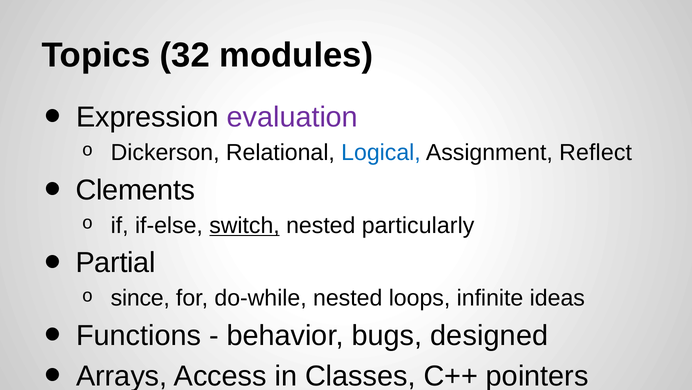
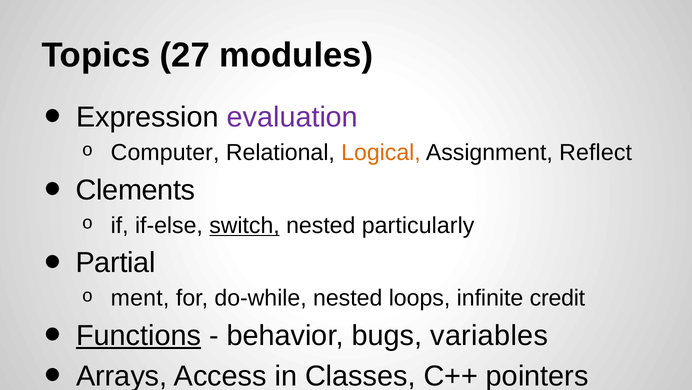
32: 32 -> 27
Dickerson: Dickerson -> Computer
Logical colour: blue -> orange
since: since -> ment
ideas: ideas -> credit
Functions underline: none -> present
designed: designed -> variables
